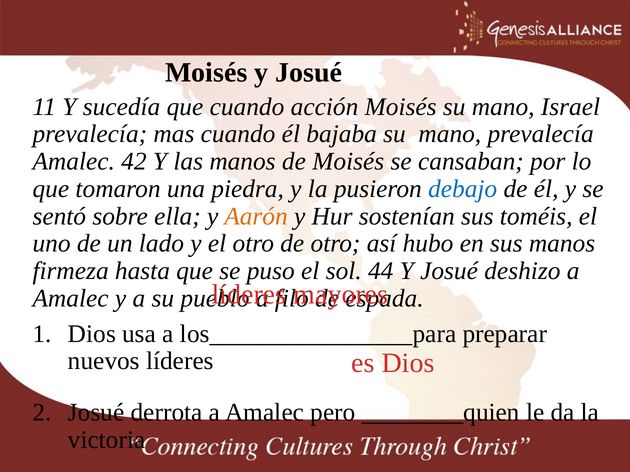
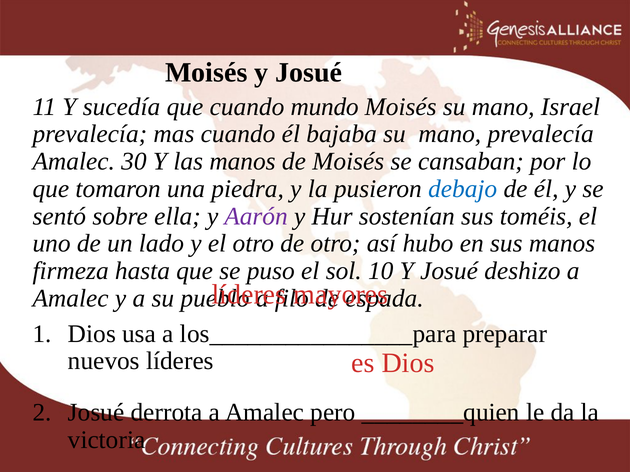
acción: acción -> mundo
42: 42 -> 30
Aarón colour: orange -> purple
44: 44 -> 10
